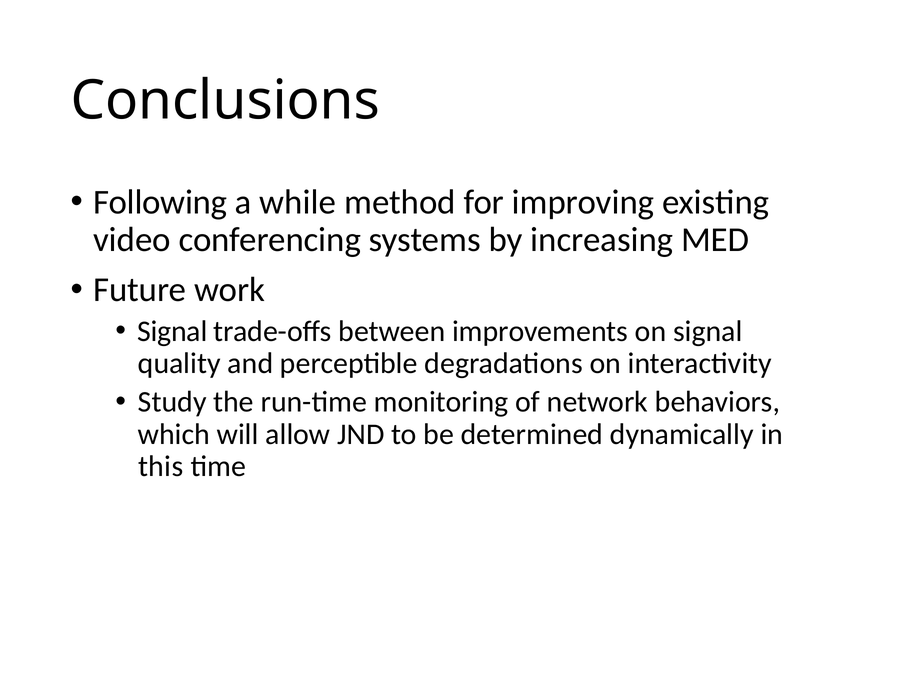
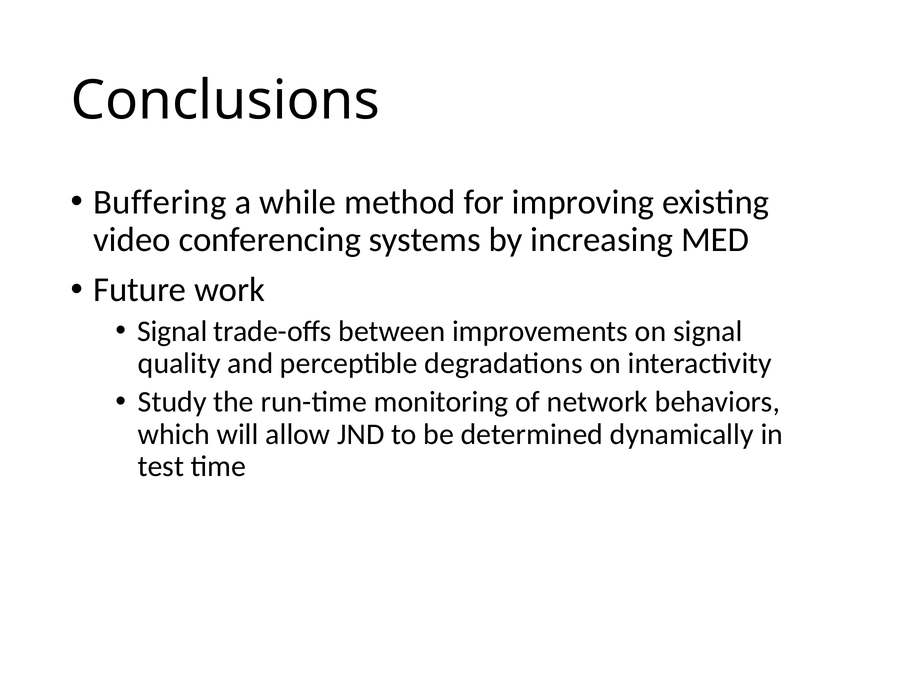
Following: Following -> Buffering
this: this -> test
